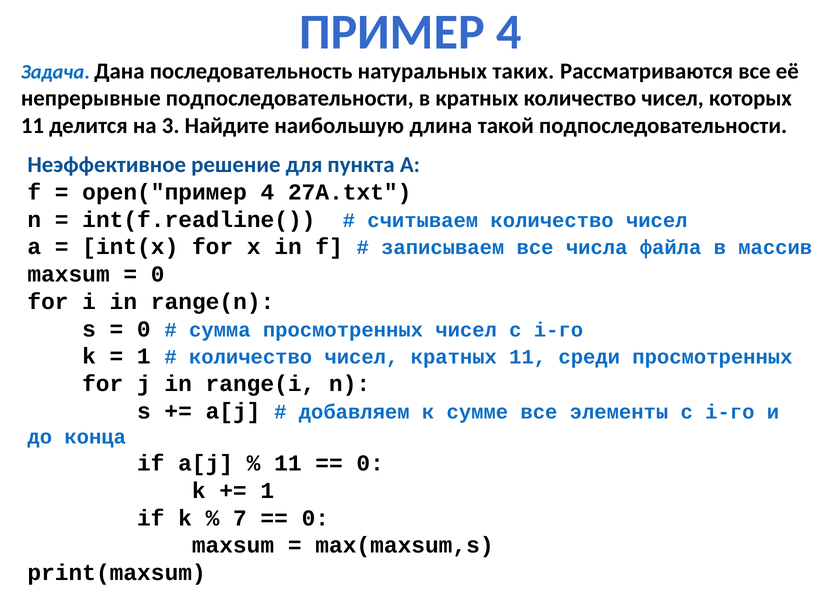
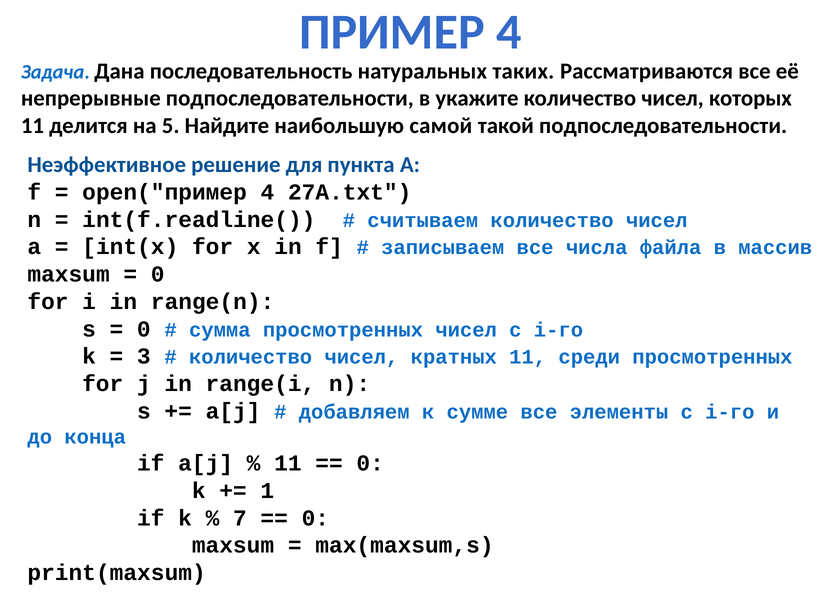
в кратных: кратных -> укажите
3: 3 -> 5
длина: длина -> самой
1 at (144, 356): 1 -> 3
